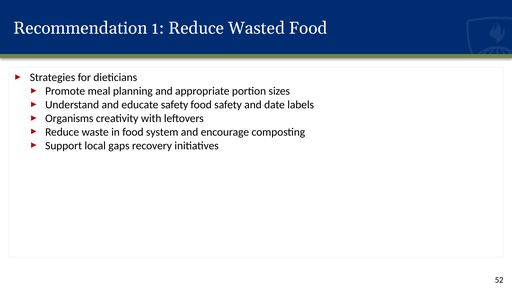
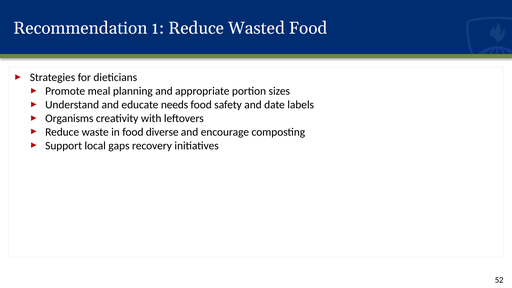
educate safety: safety -> needs
system: system -> diverse
